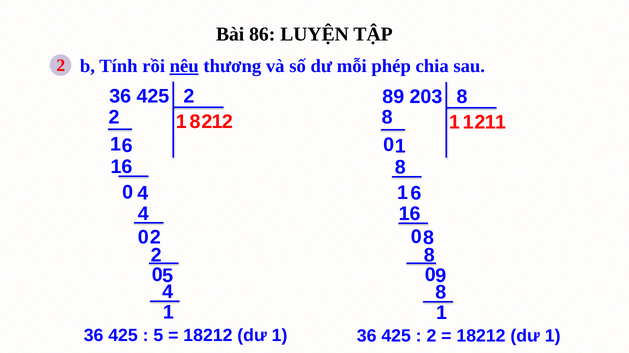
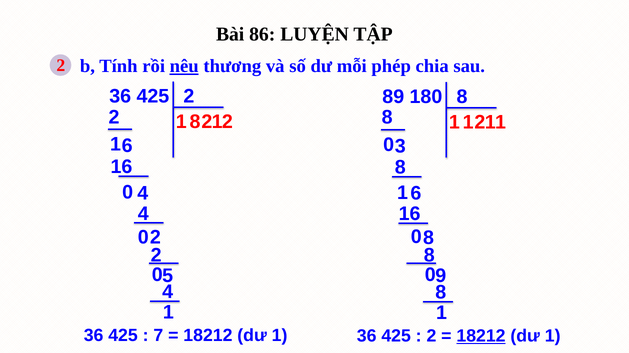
203: 203 -> 180
0 1: 1 -> 3
5: 5 -> 7
18212 at (481, 336) underline: none -> present
